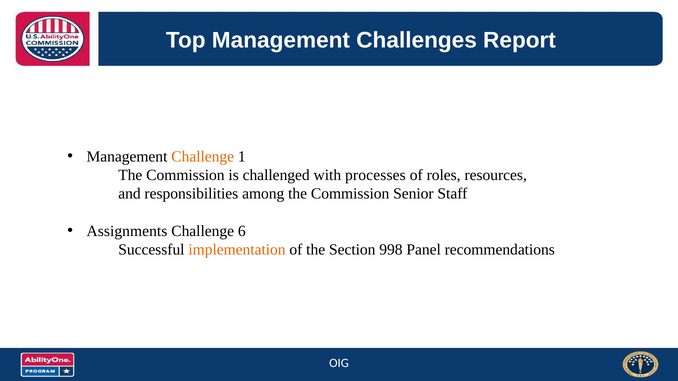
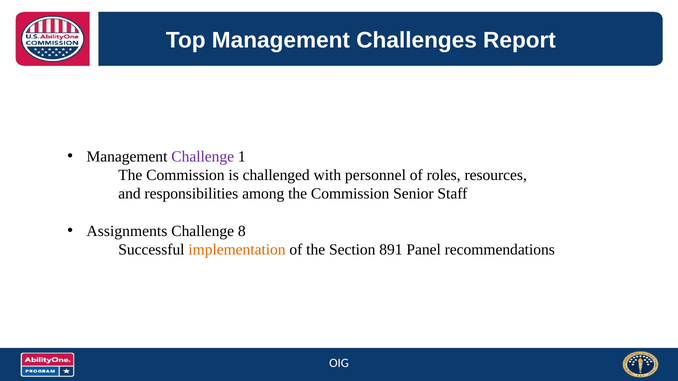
Challenge at (203, 157) colour: orange -> purple
processes: processes -> personnel
6: 6 -> 8
998: 998 -> 891
